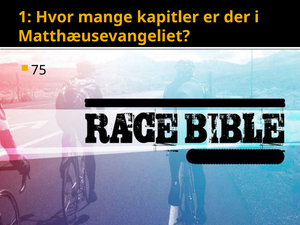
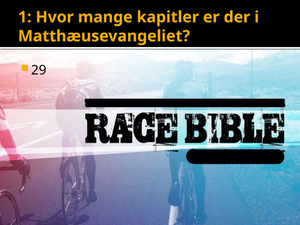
75: 75 -> 29
